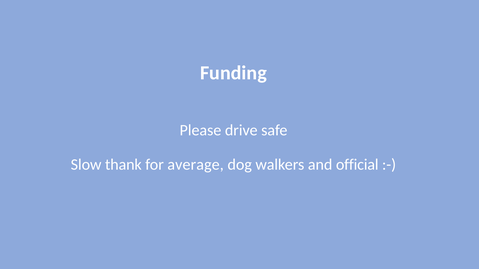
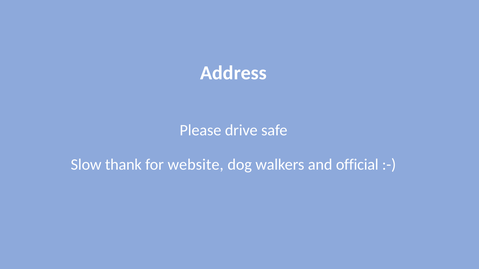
Funding: Funding -> Address
average: average -> website
